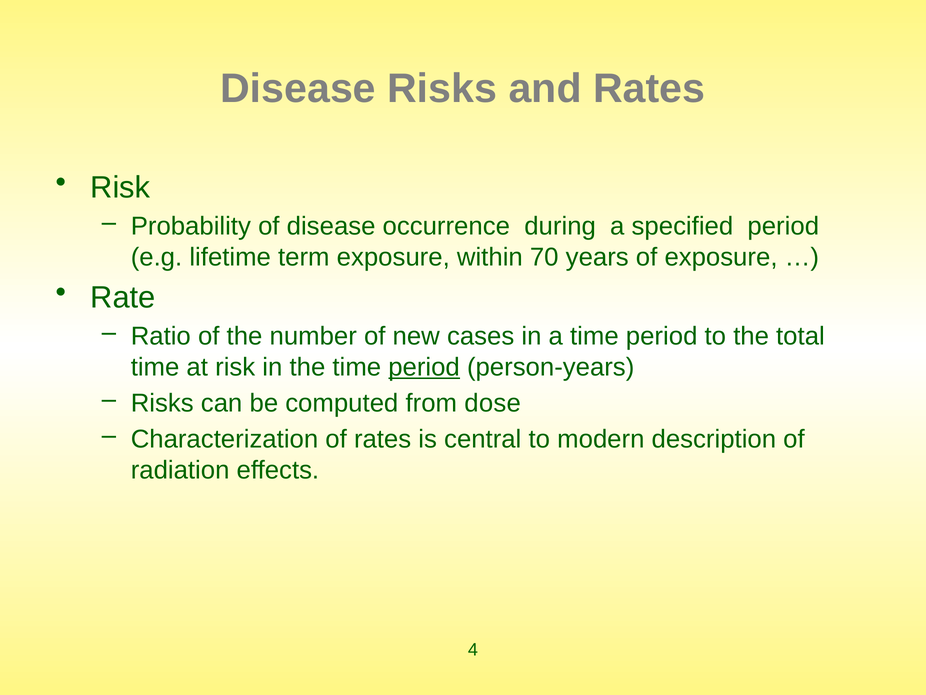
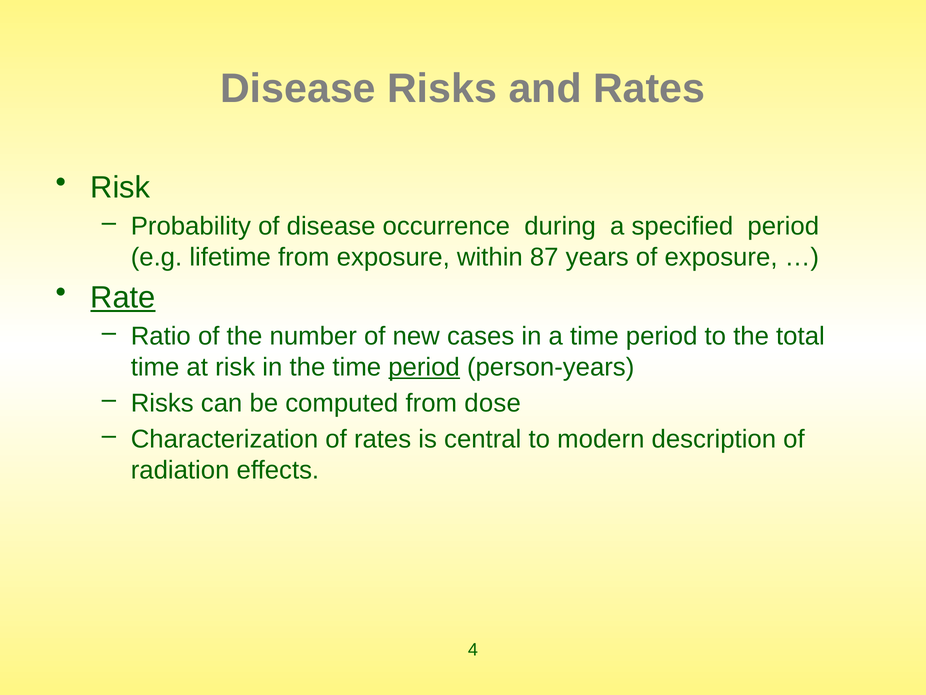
lifetime term: term -> from
70: 70 -> 87
Rate underline: none -> present
